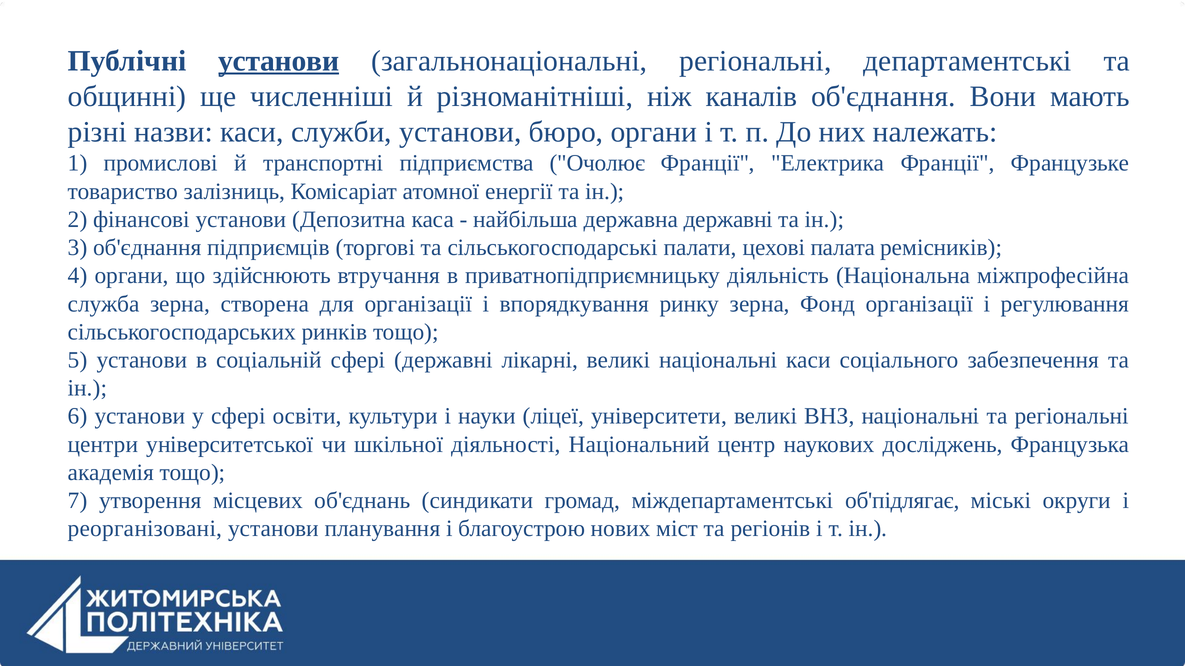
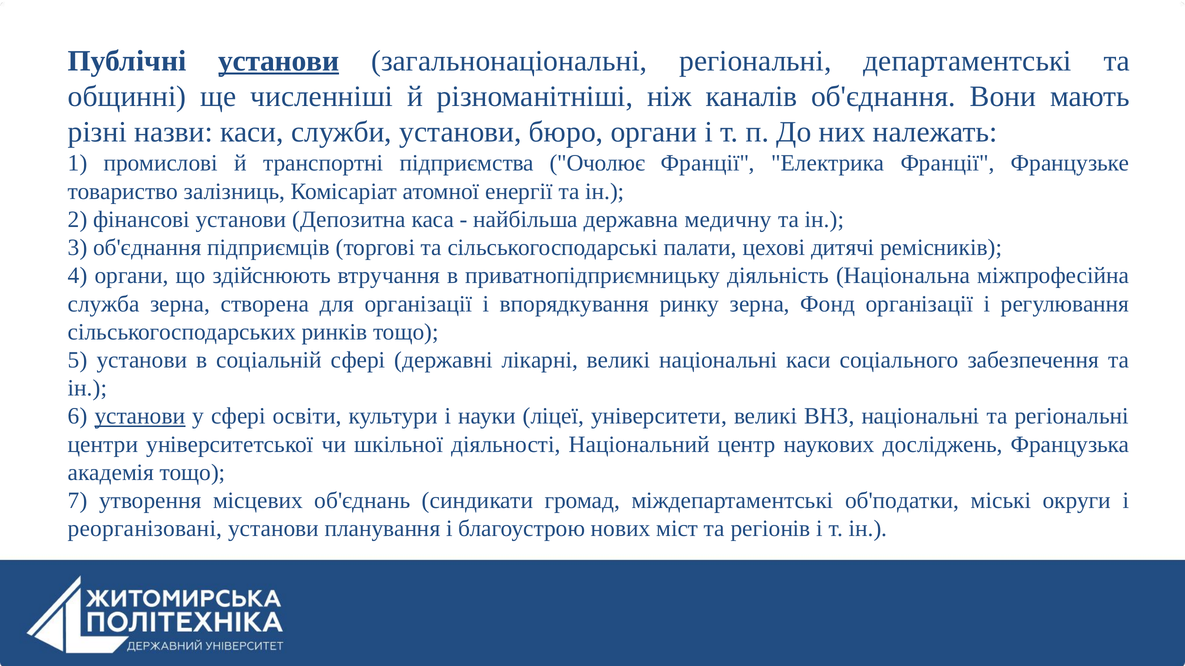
державна державні: державні -> медичну
палата: палата -> дитячі
установи at (140, 417) underline: none -> present
об'підлягає: об'підлягає -> об'податки
